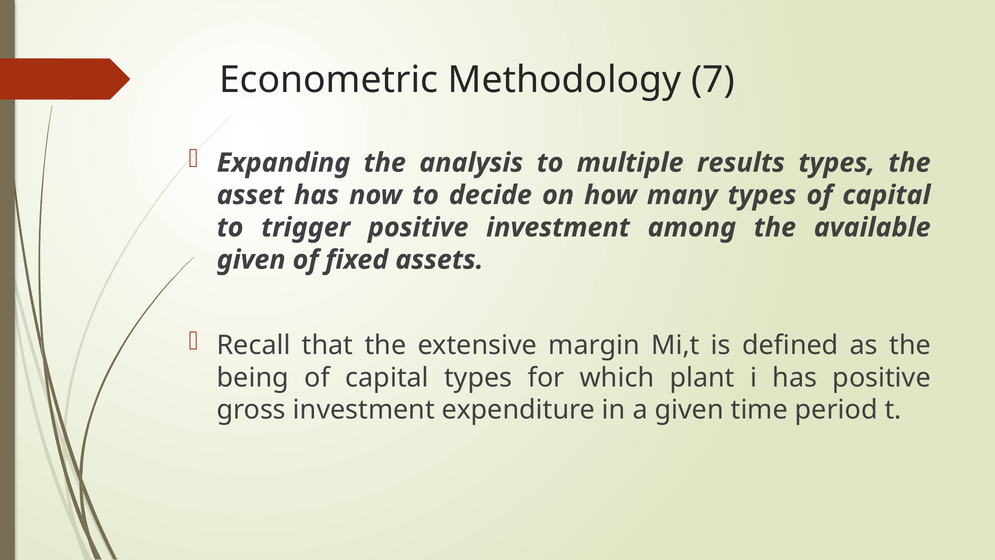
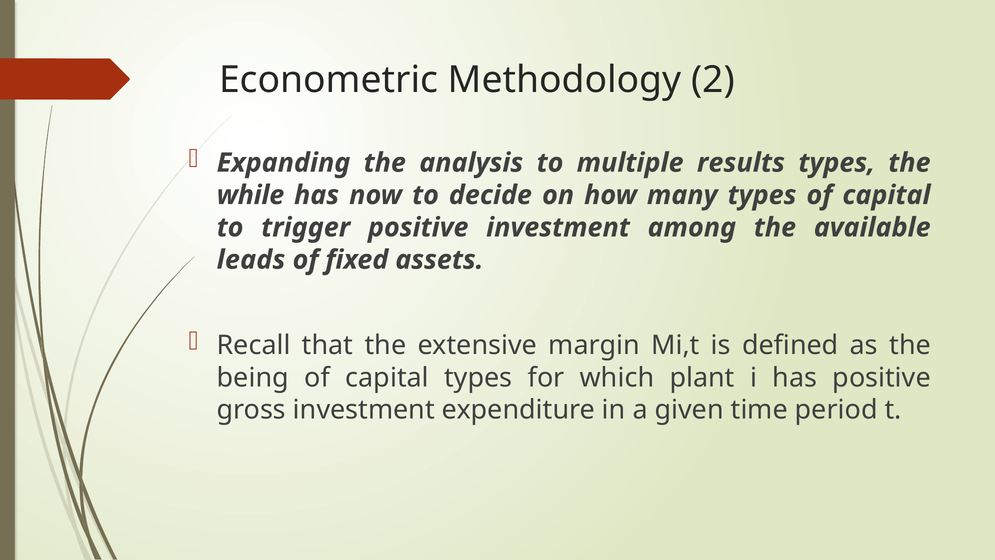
7: 7 -> 2
asset: asset -> while
given at (251, 260): given -> leads
